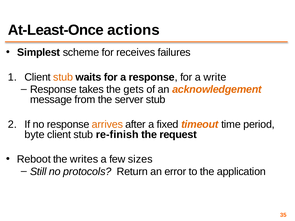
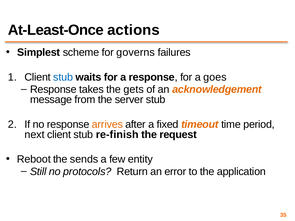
receives: receives -> governs
stub at (63, 77) colour: orange -> blue
write: write -> goes
byte: byte -> next
writes: writes -> sends
sizes: sizes -> entity
